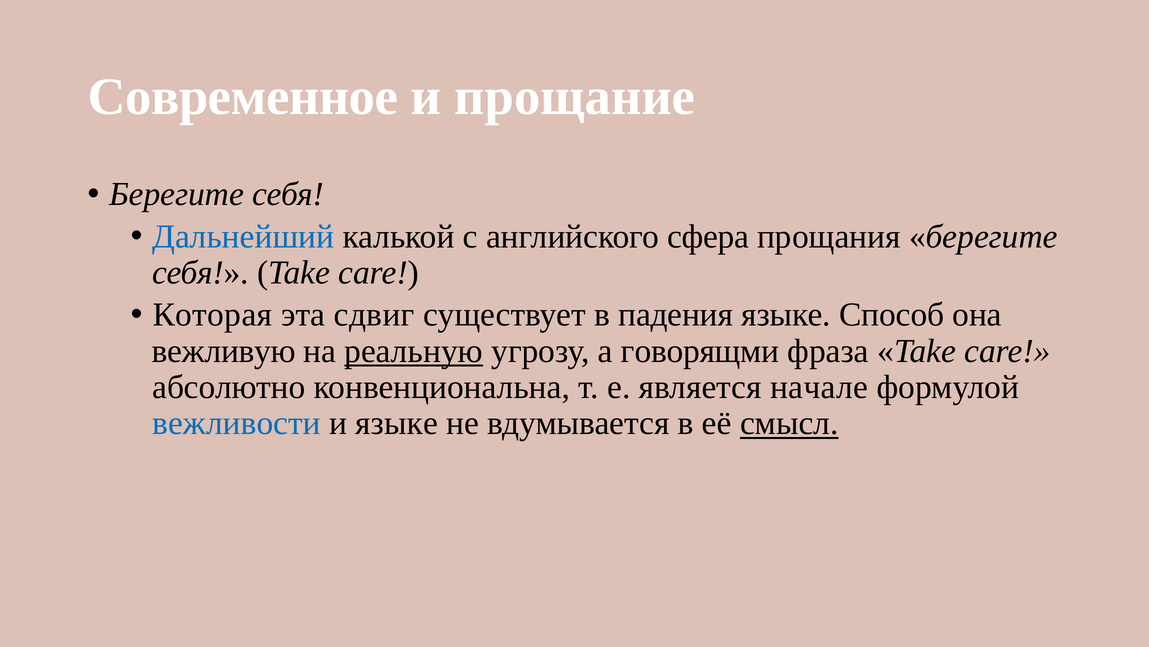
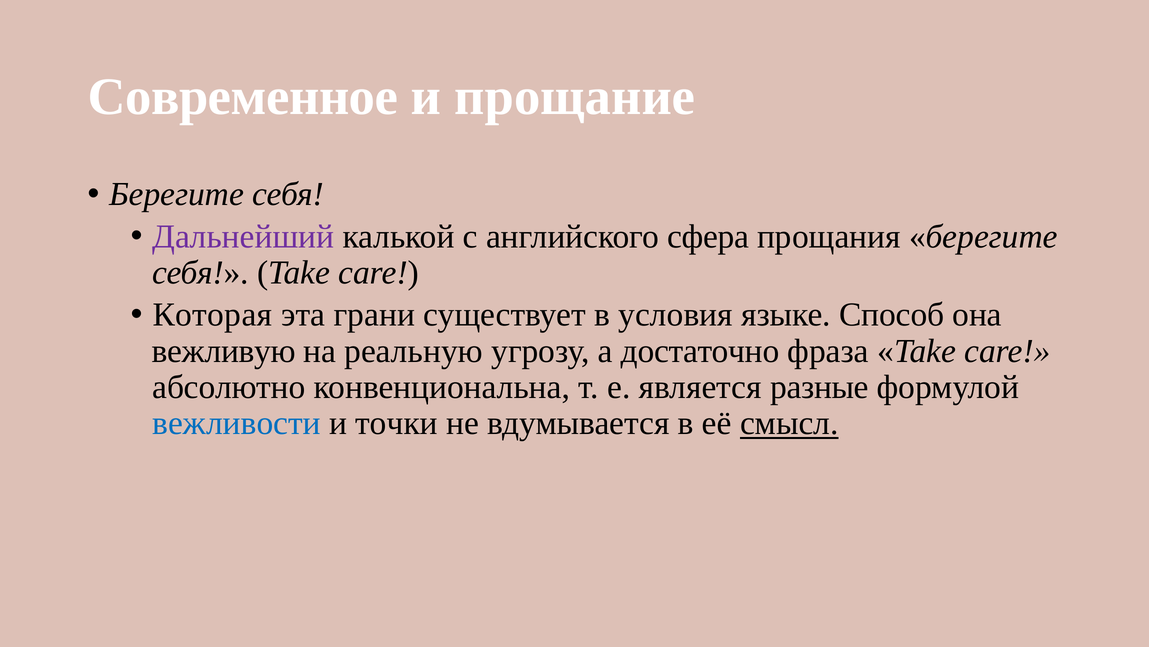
Дальнейший colour: blue -> purple
сдвиг: сдвиг -> грани
падения: падения -> условия
реальную underline: present -> none
говорящми: говорящми -> достаточно
начале: начале -> разные
и языке: языке -> точки
